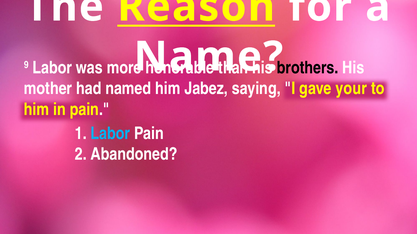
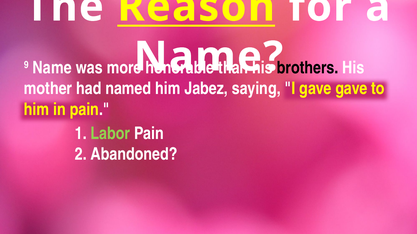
9 Labor: Labor -> Name
gave your: your -> gave
Labor at (110, 134) colour: light blue -> light green
